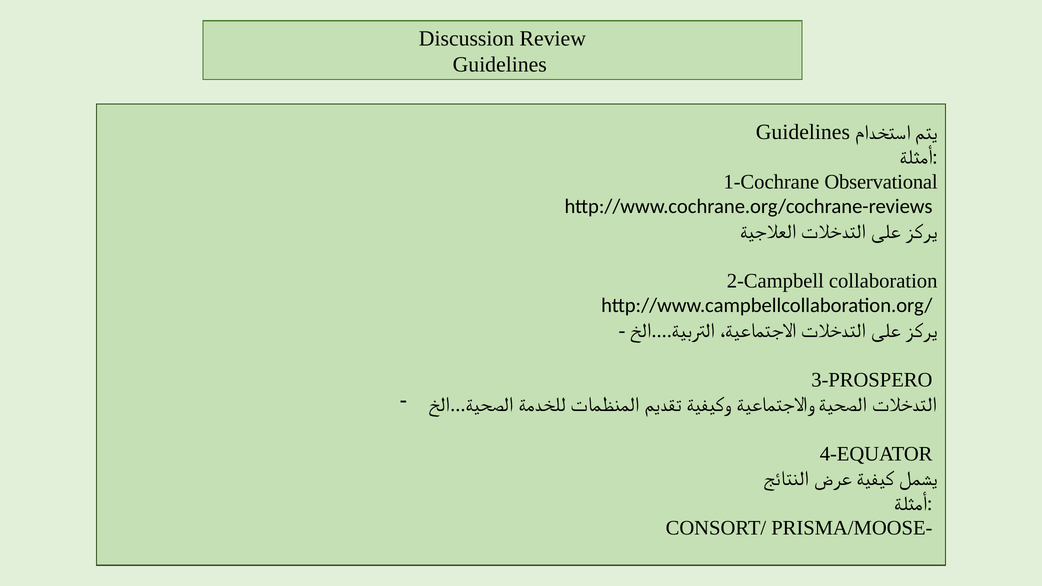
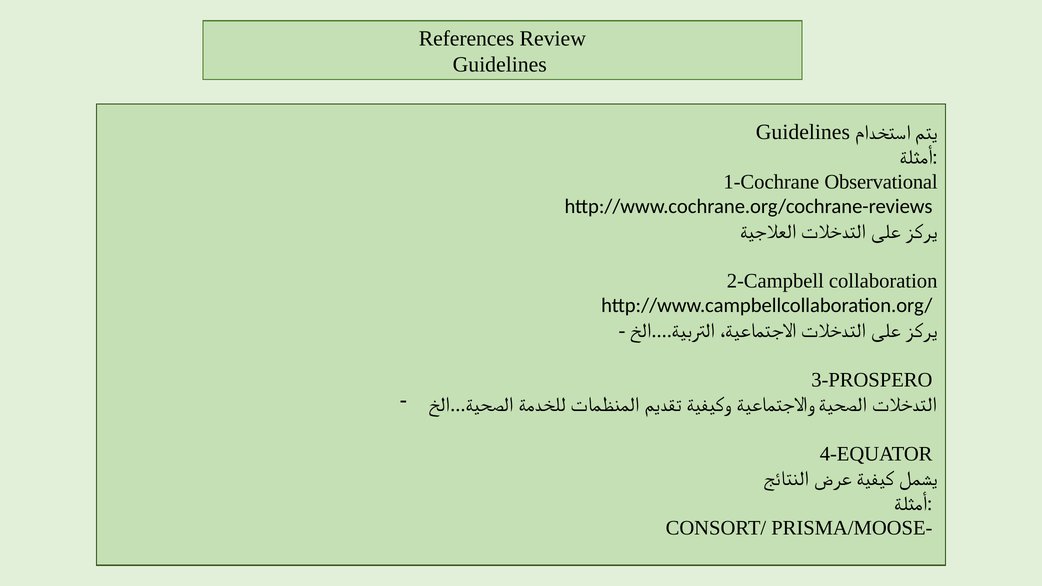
Discussion: Discussion -> References
